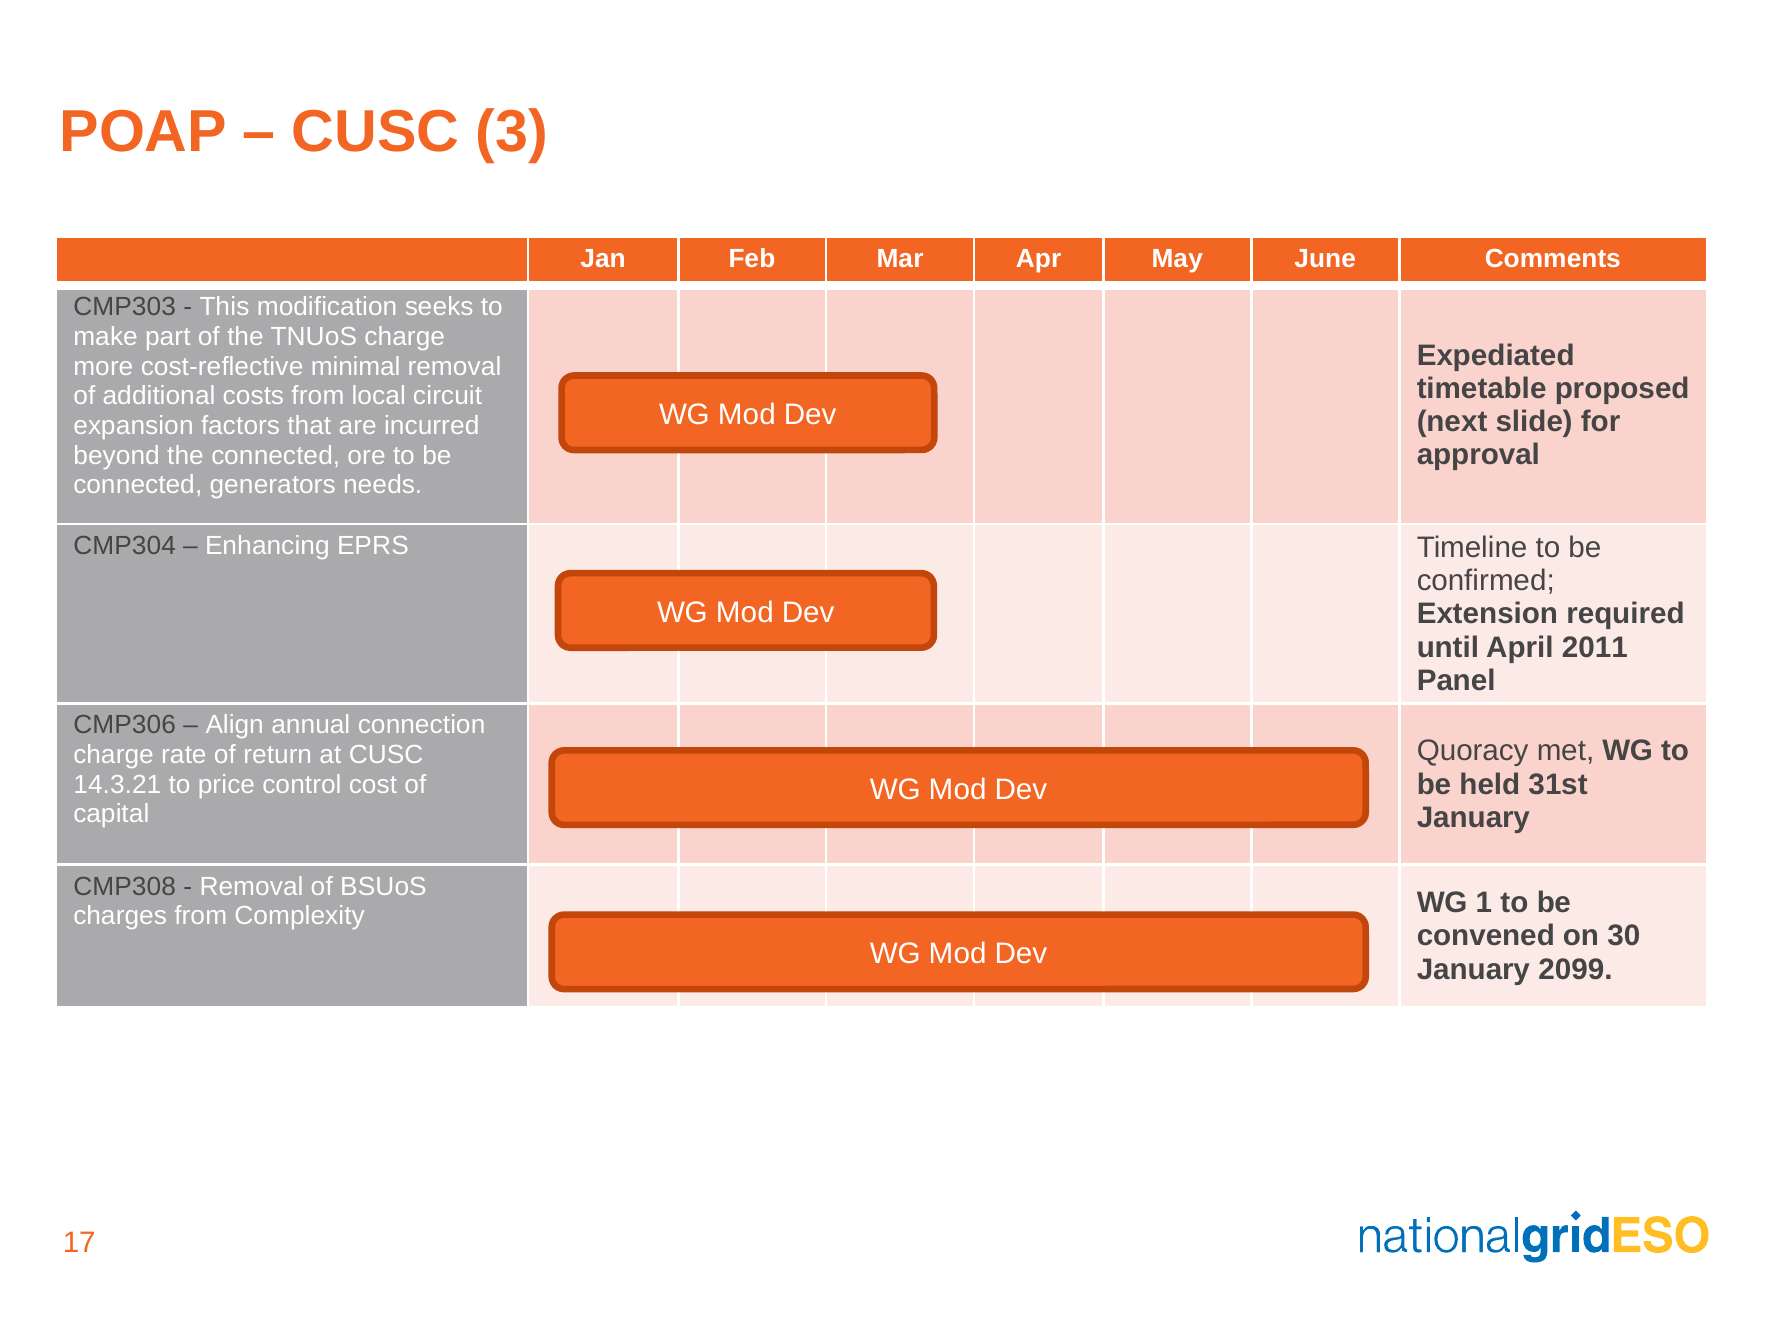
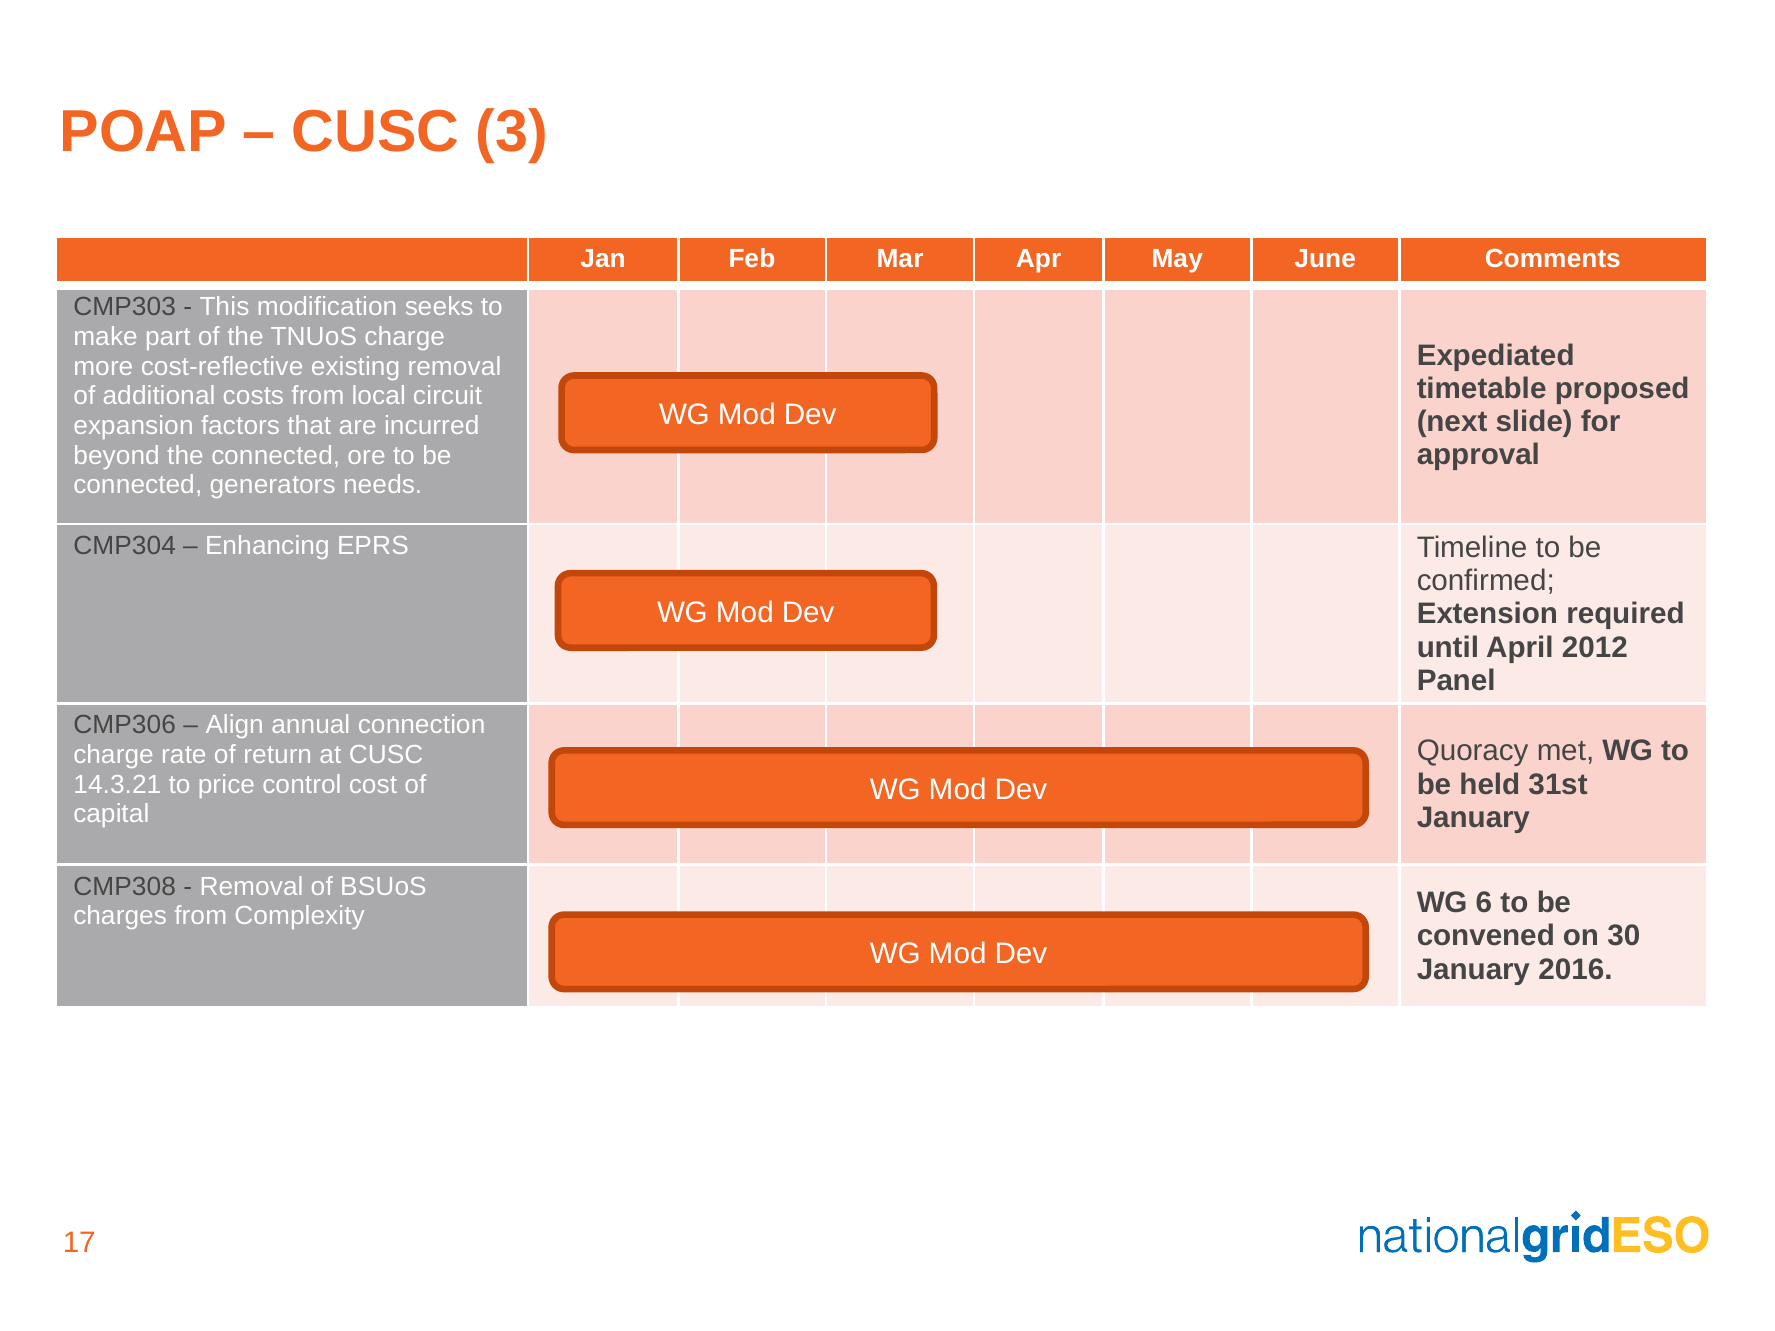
minimal: minimal -> existing
2011: 2011 -> 2012
1: 1 -> 6
2099: 2099 -> 2016
